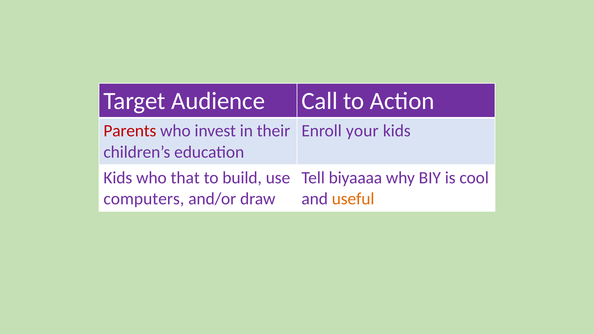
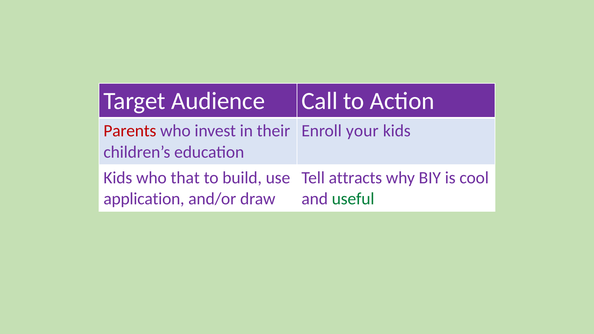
biyaaaa: biyaaaa -> attracts
computers: computers -> application
useful colour: orange -> green
